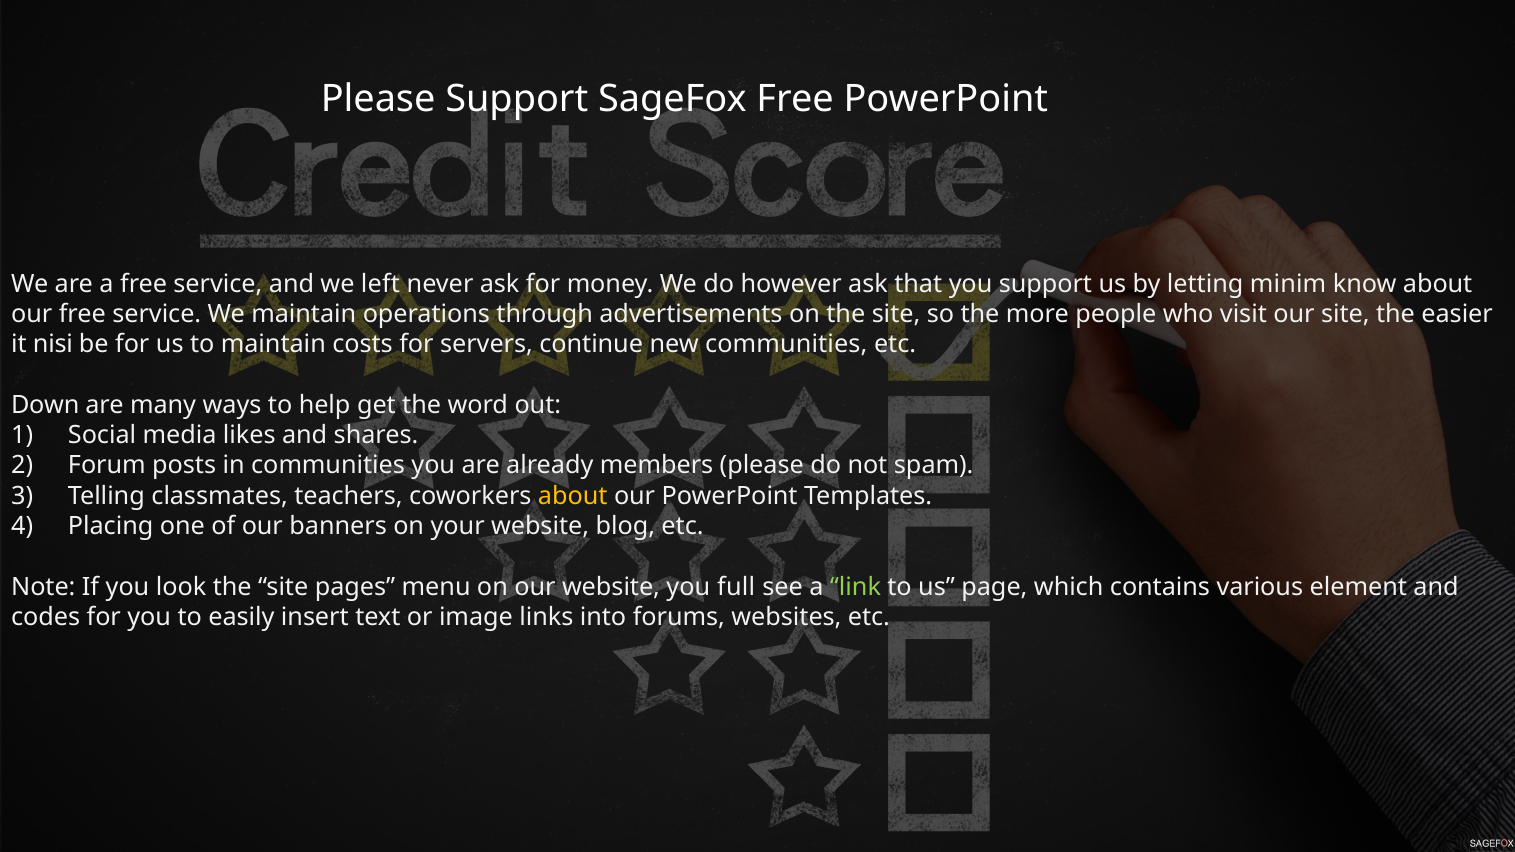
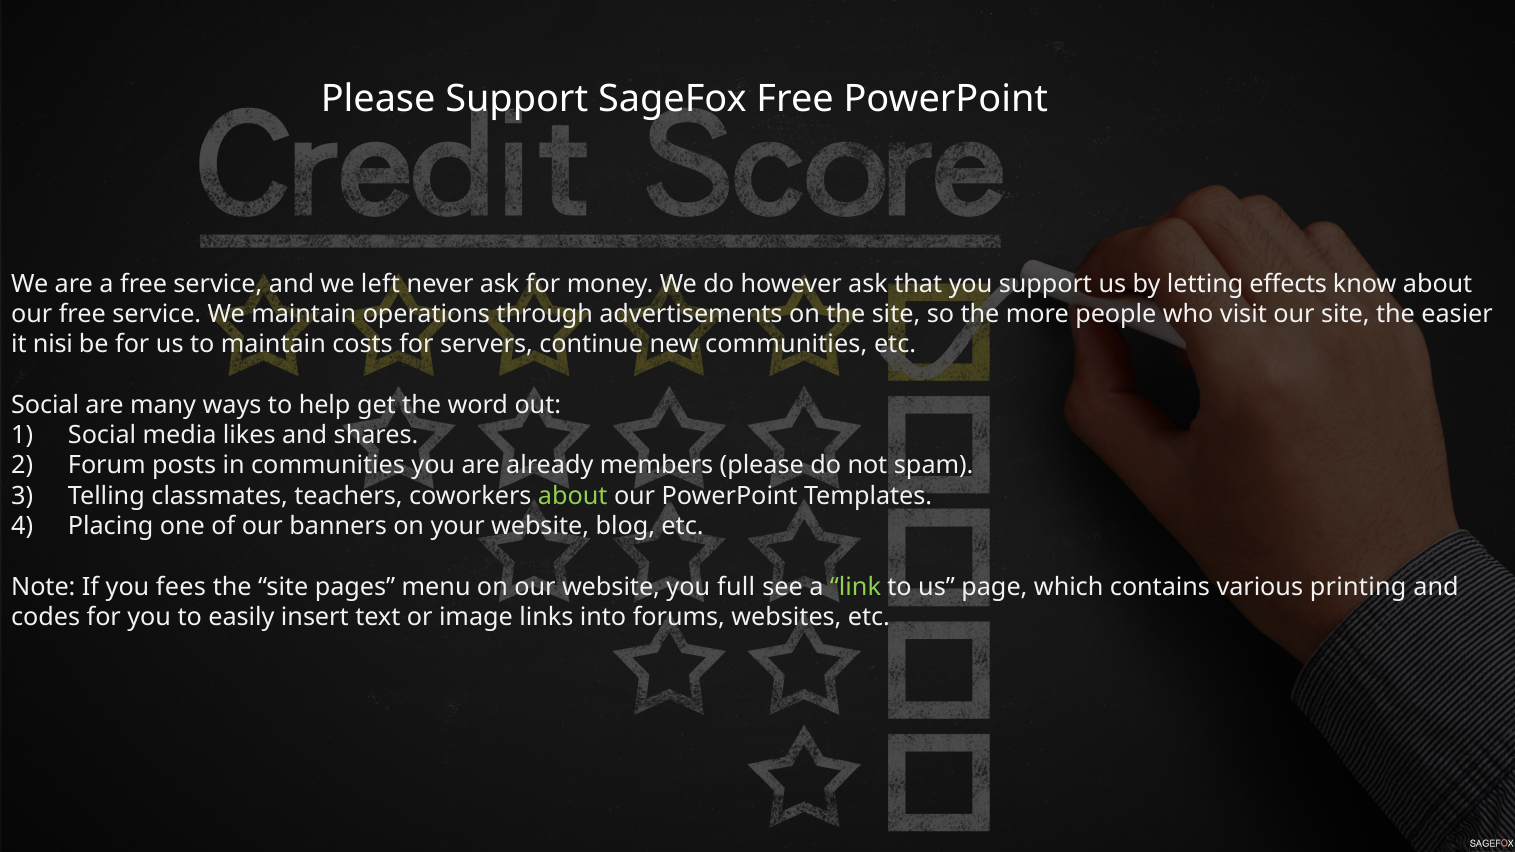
minim: minim -> effects
Down at (45, 405): Down -> Social
about at (573, 496) colour: yellow -> light green
look: look -> fees
element: element -> printing
